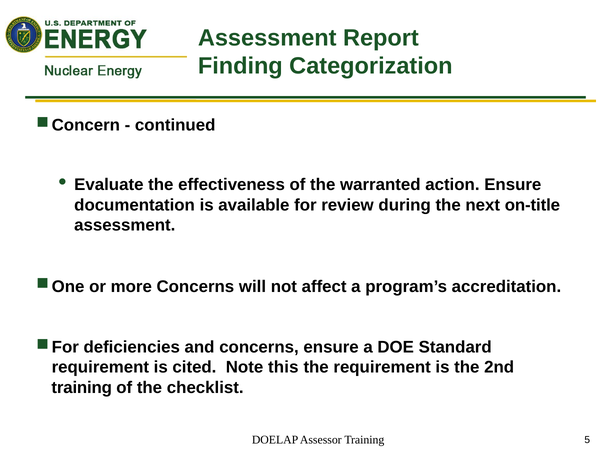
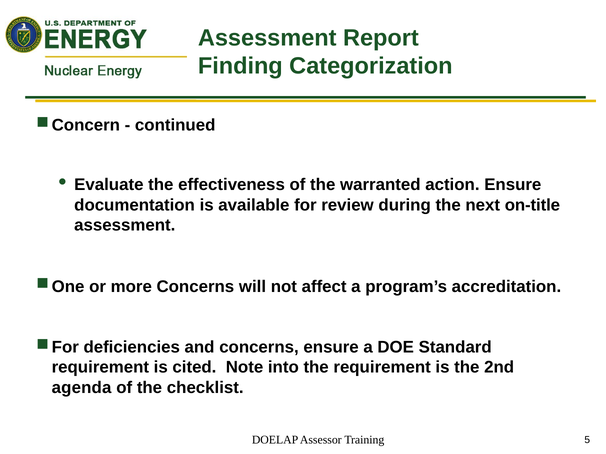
this: this -> into
training at (82, 388): training -> agenda
